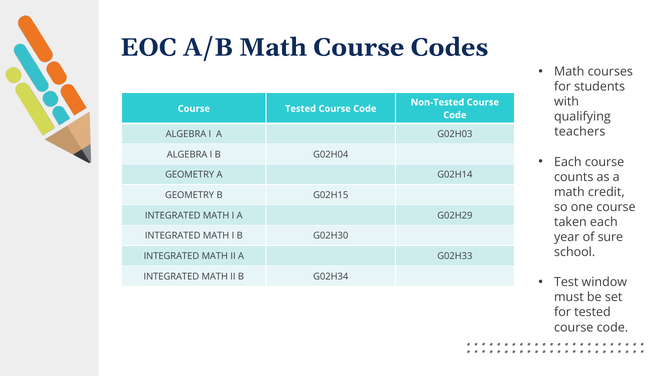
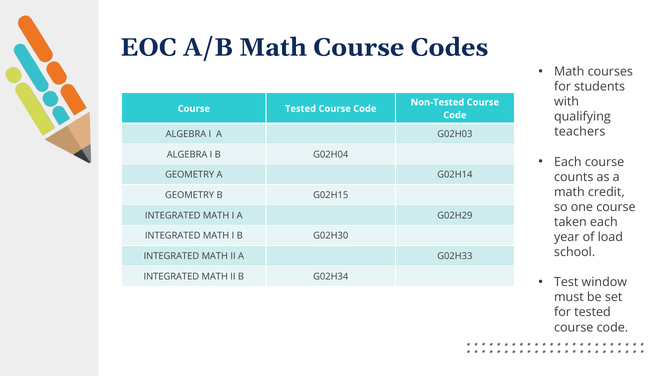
sure: sure -> load
